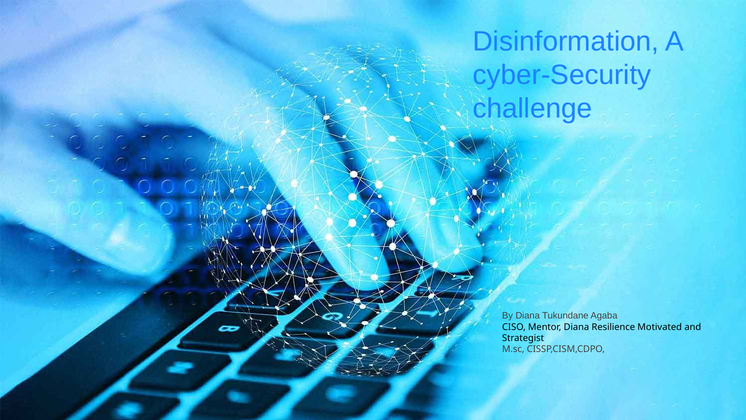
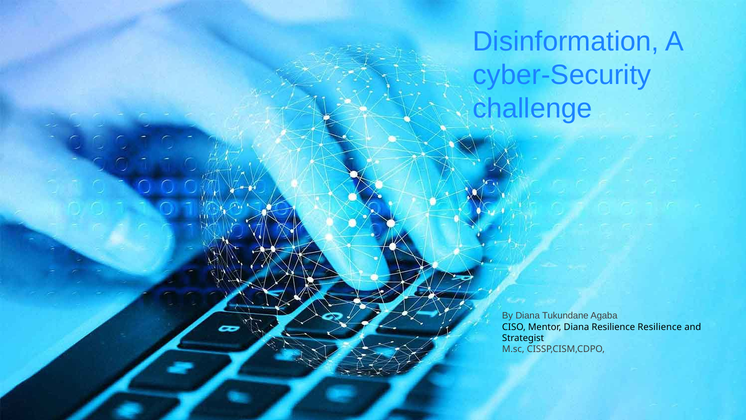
Resilience Motivated: Motivated -> Resilience
